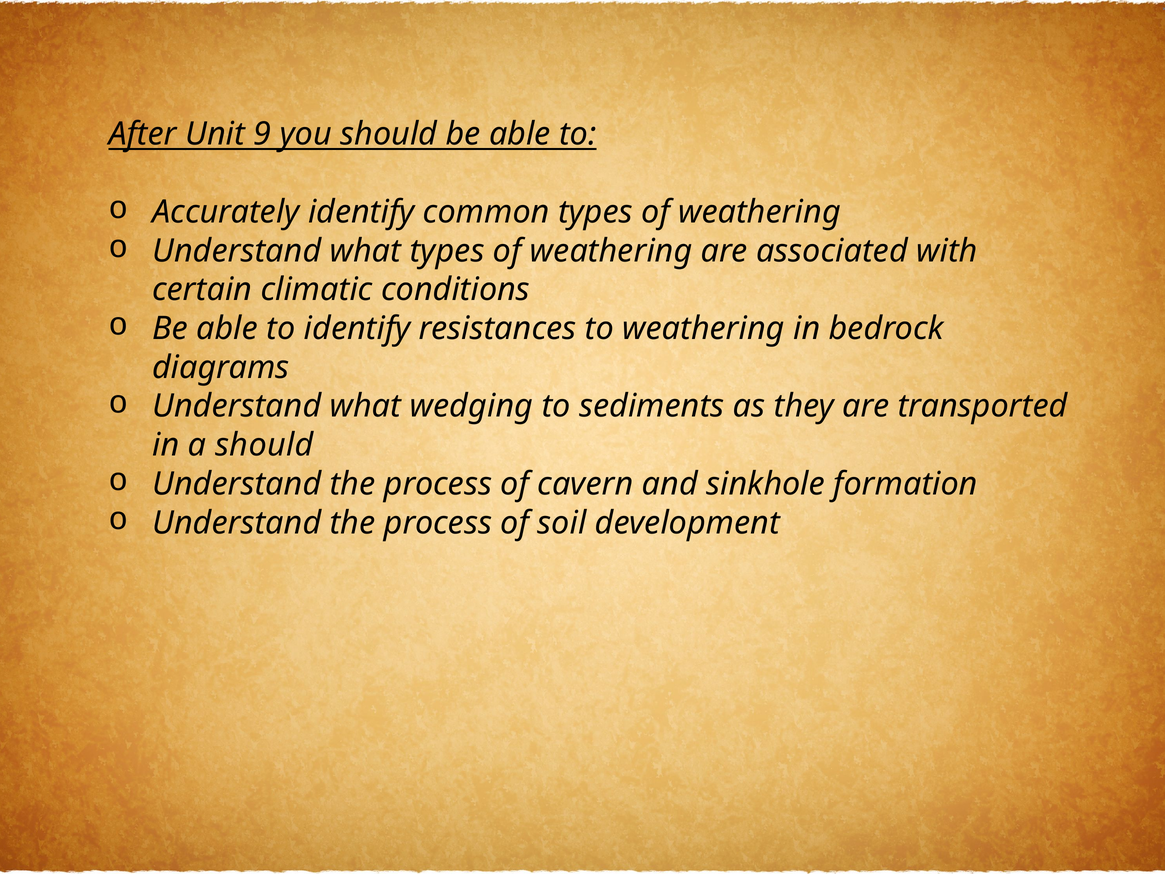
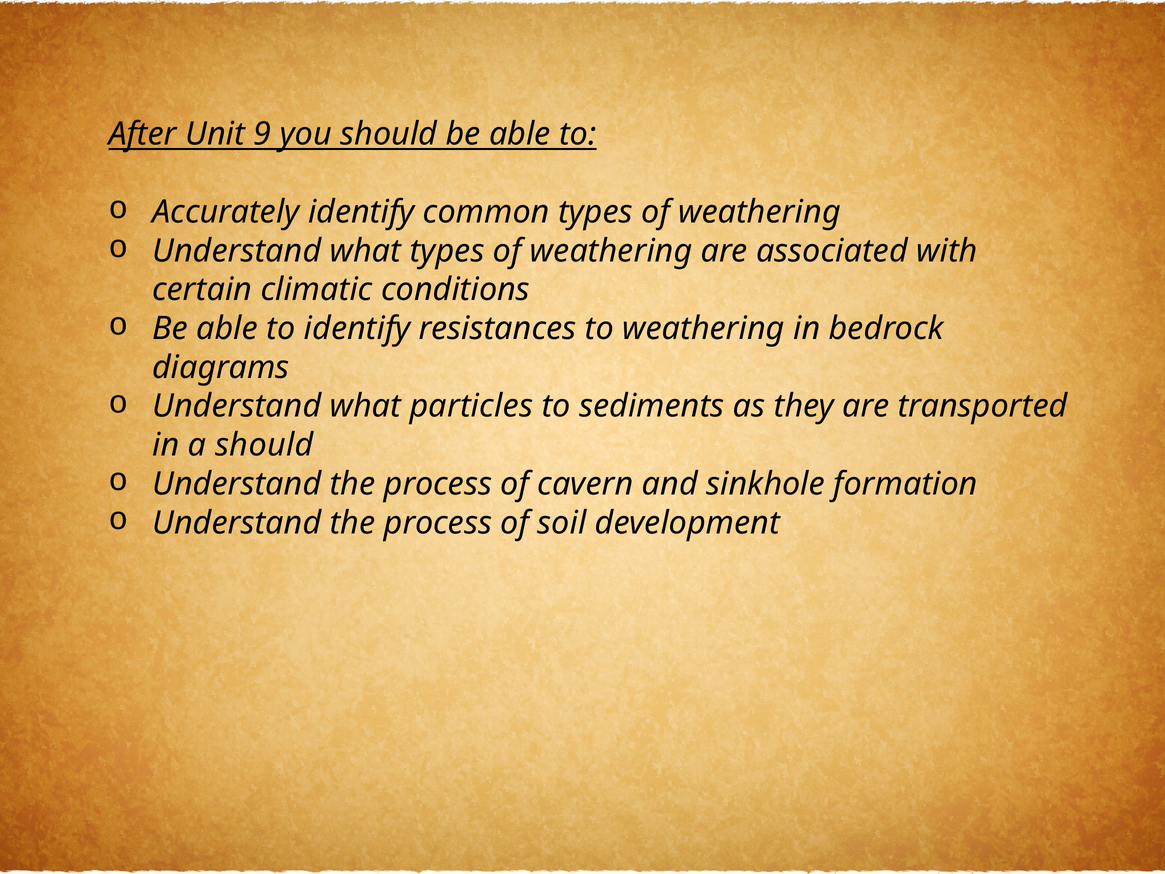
wedging: wedging -> particles
